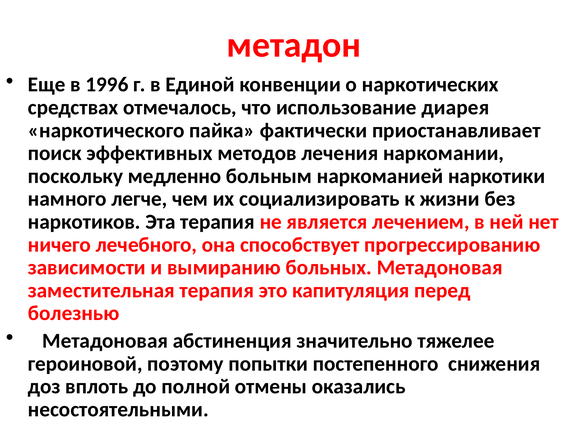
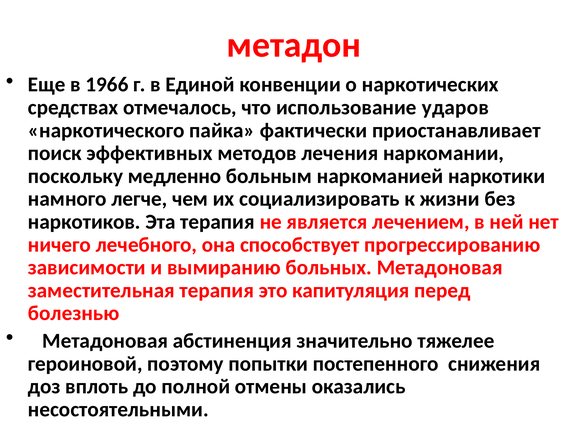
1996: 1996 -> 1966
диарея: диарея -> ударов
